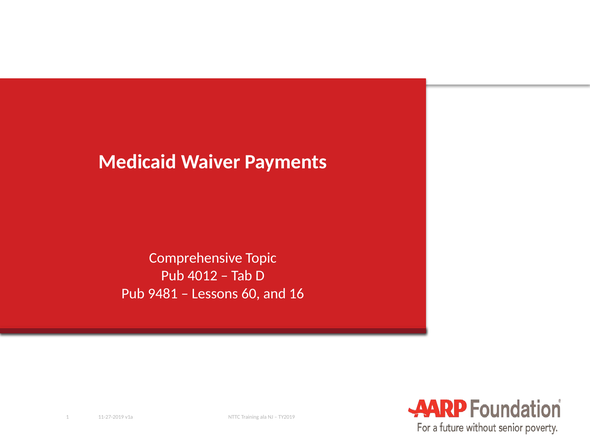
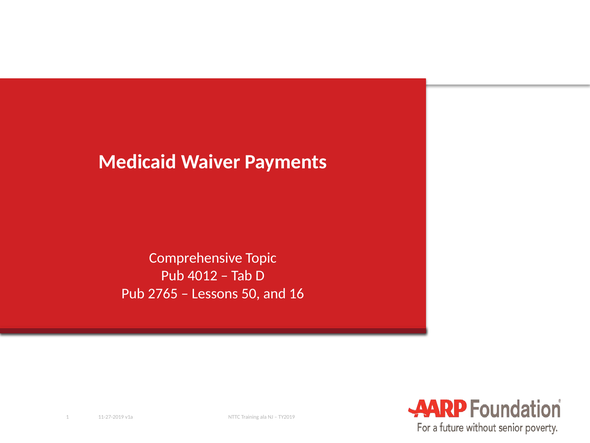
9481: 9481 -> 2765
60: 60 -> 50
